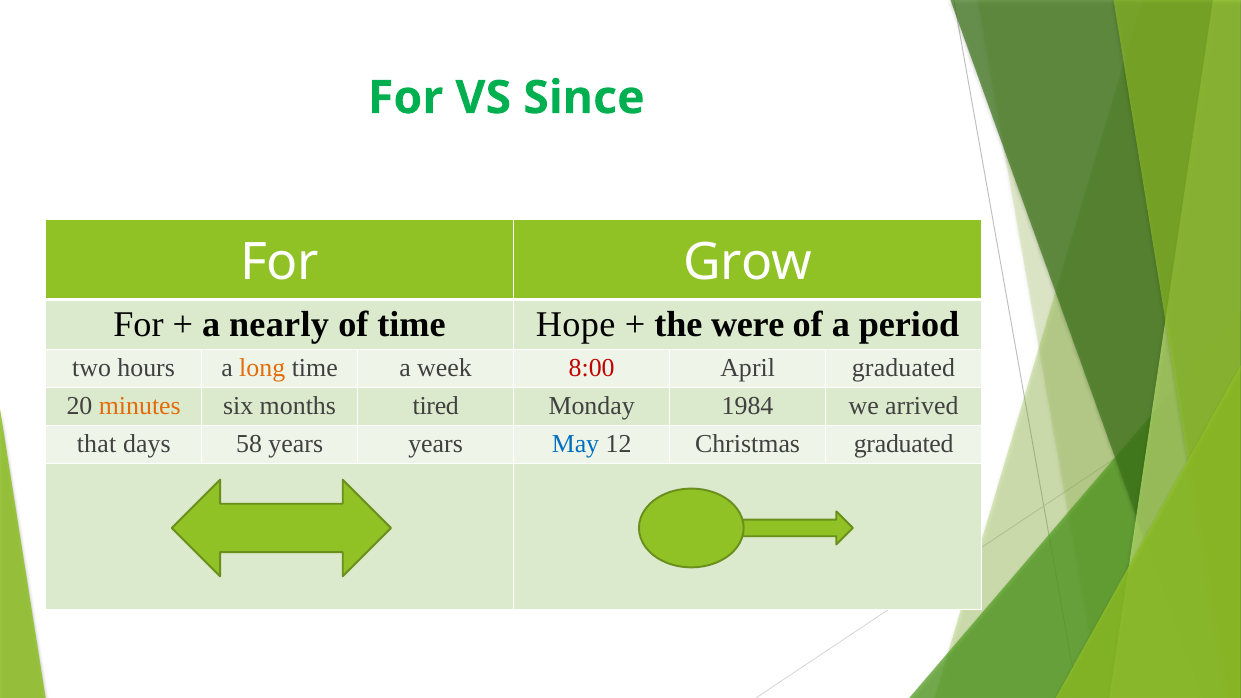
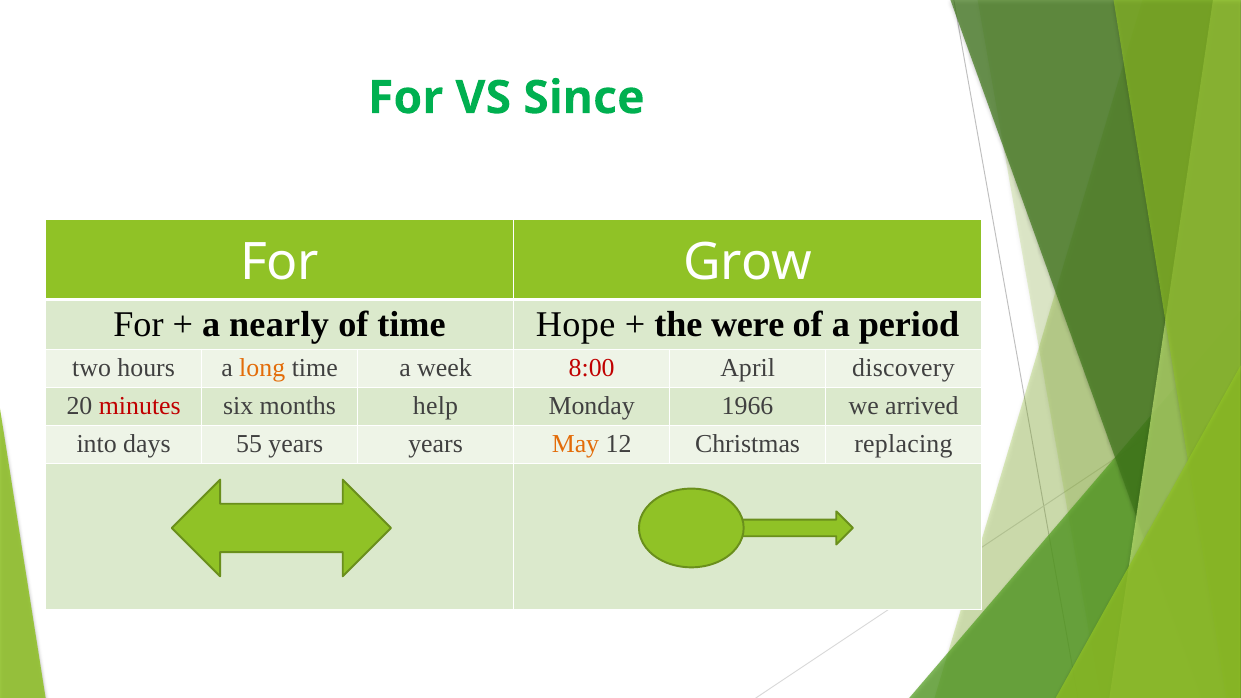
April graduated: graduated -> discovery
minutes colour: orange -> red
tired: tired -> help
1984: 1984 -> 1966
that: that -> into
58: 58 -> 55
May colour: blue -> orange
Christmas graduated: graduated -> replacing
